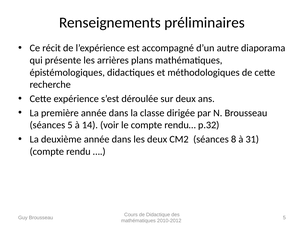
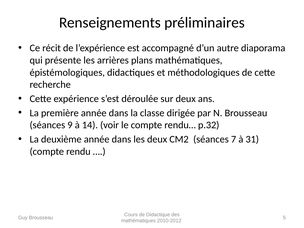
séances 5: 5 -> 9
8: 8 -> 7
